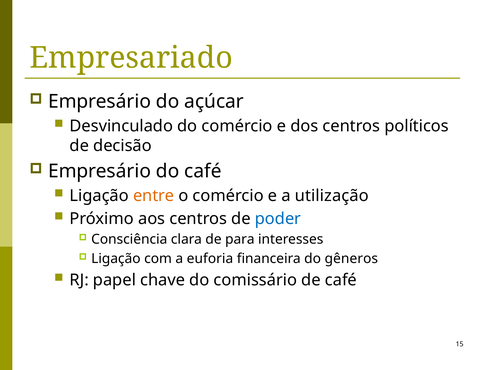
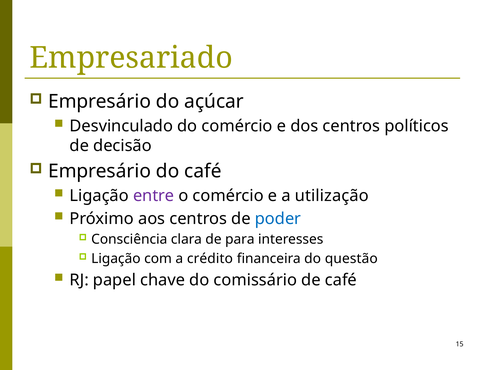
entre colour: orange -> purple
euforia: euforia -> crédito
gêneros: gêneros -> questão
